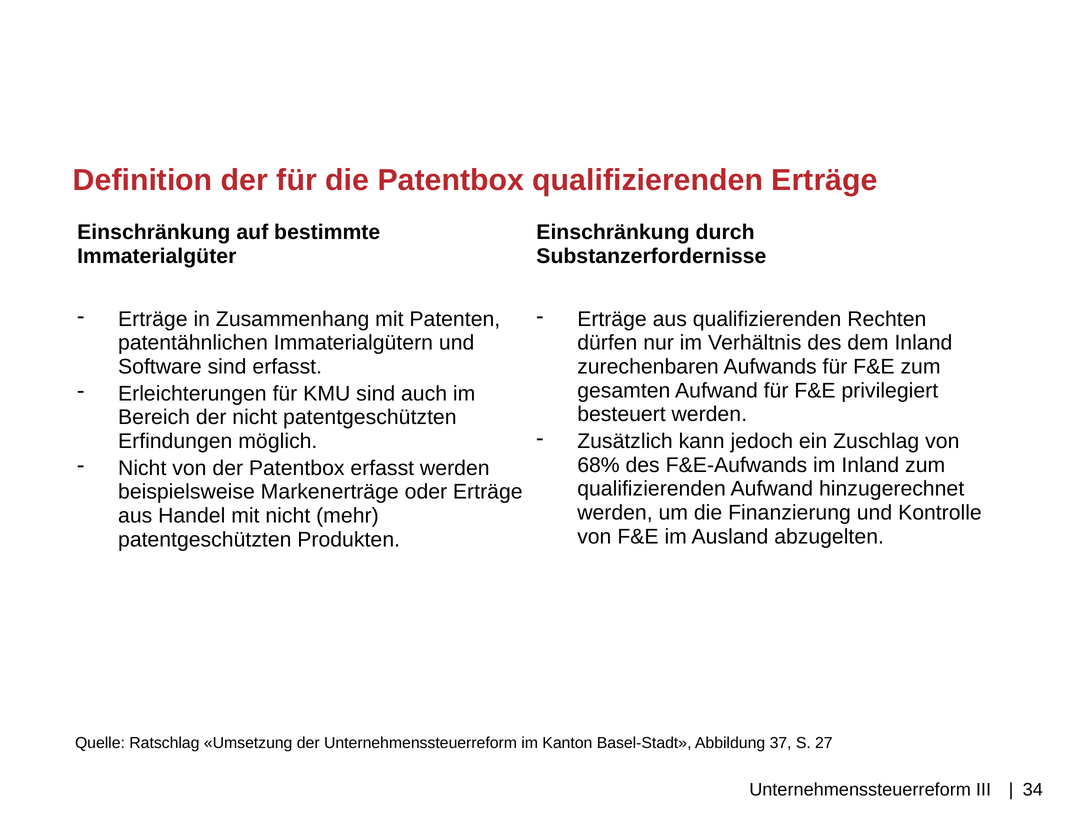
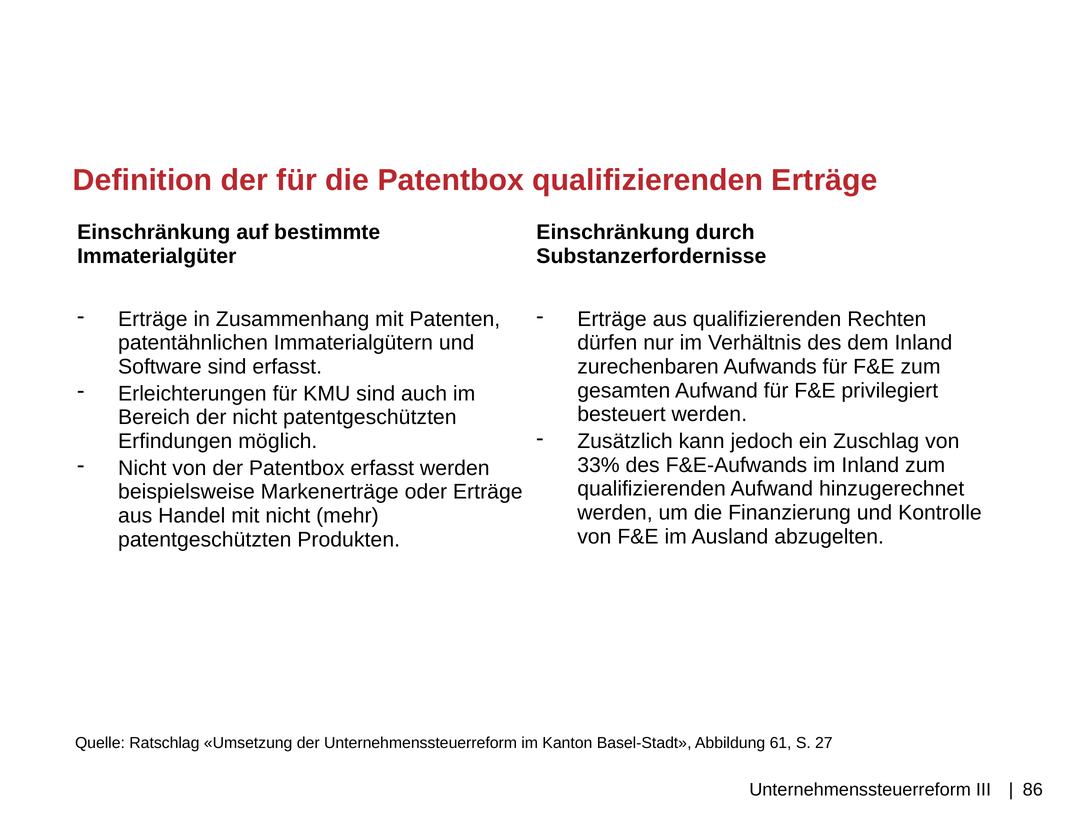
68%: 68% -> 33%
37: 37 -> 61
34: 34 -> 86
